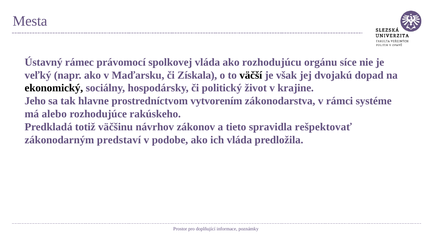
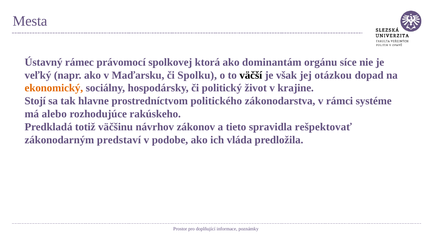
spolkovej vláda: vláda -> ktorá
rozhodujúcu: rozhodujúcu -> dominantám
Získala: Získala -> Spolku
dvojakú: dvojakú -> otázkou
ekonomický colour: black -> orange
Jeho: Jeho -> Stojí
vytvorením: vytvorením -> politického
